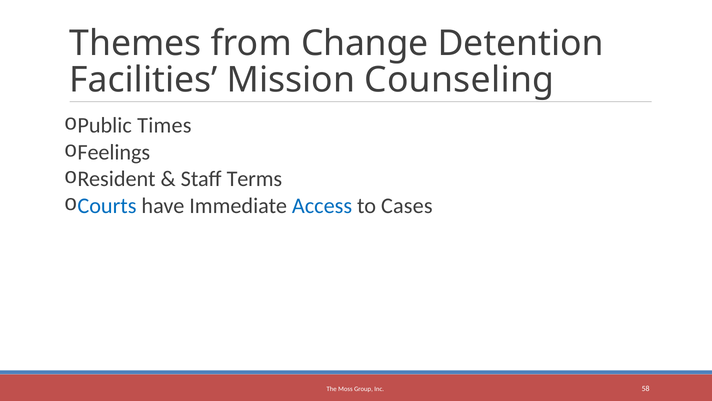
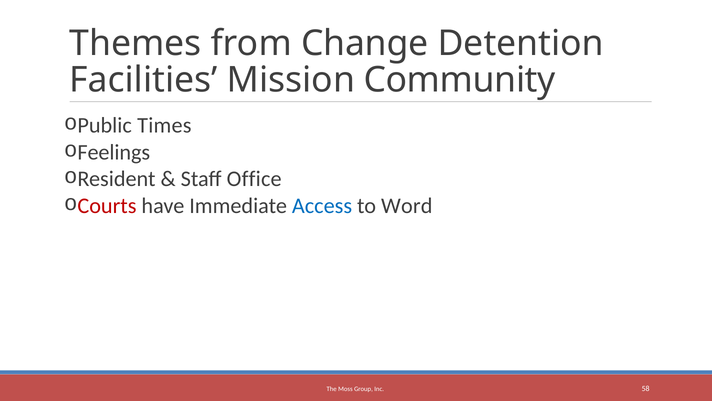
Counseling: Counseling -> Community
Terms: Terms -> Office
Courts colour: blue -> red
Cases: Cases -> Word
